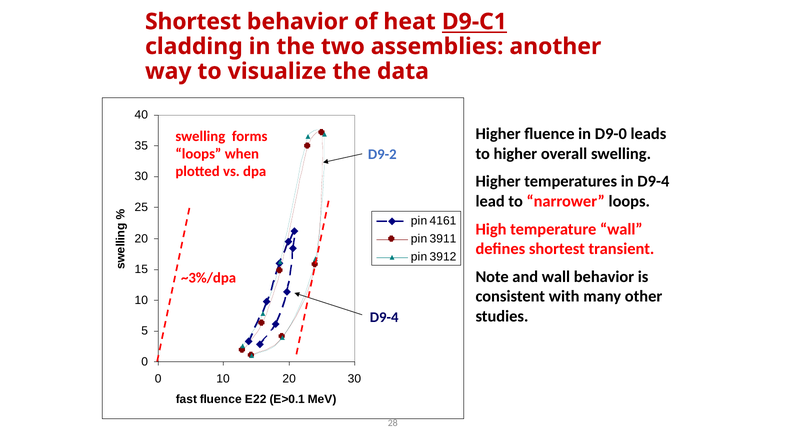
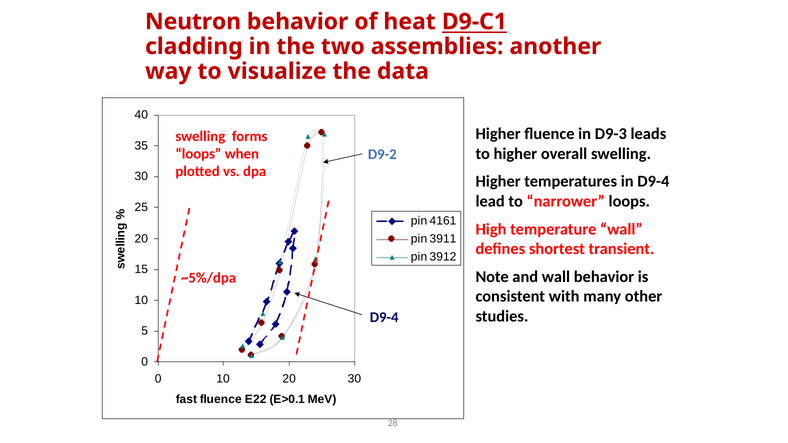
Shortest at (193, 22): Shortest -> Neutron
D9-0: D9-0 -> D9-3
~3%/dpa: ~3%/dpa -> ~5%/dpa
